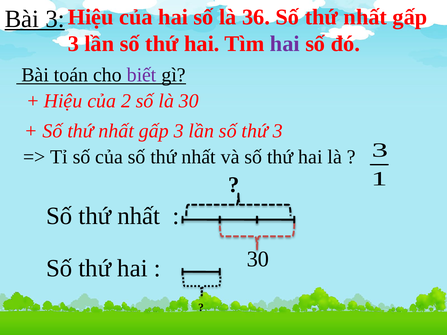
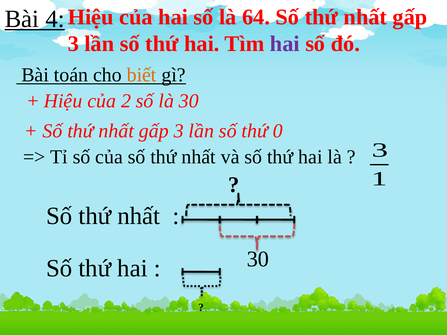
36: 36 -> 64
Bài 3: 3 -> 4
biết colour: purple -> orange
thứ 3: 3 -> 0
